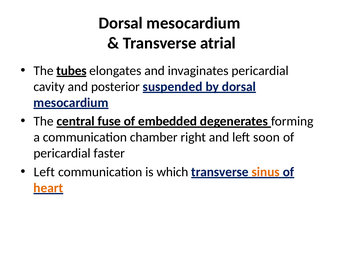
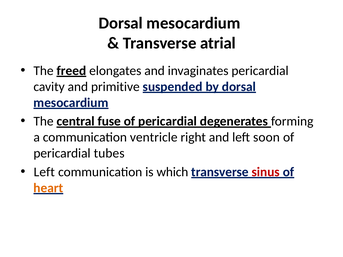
tubes: tubes -> freed
posterior: posterior -> primitive
embedded at (168, 121): embedded -> pericardial
chamber: chamber -> ventricle
faster: faster -> tubes
sinus colour: orange -> red
